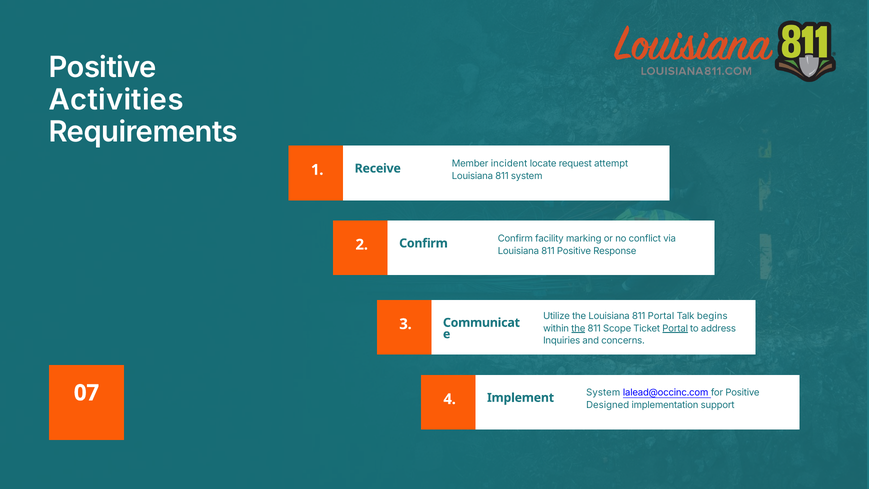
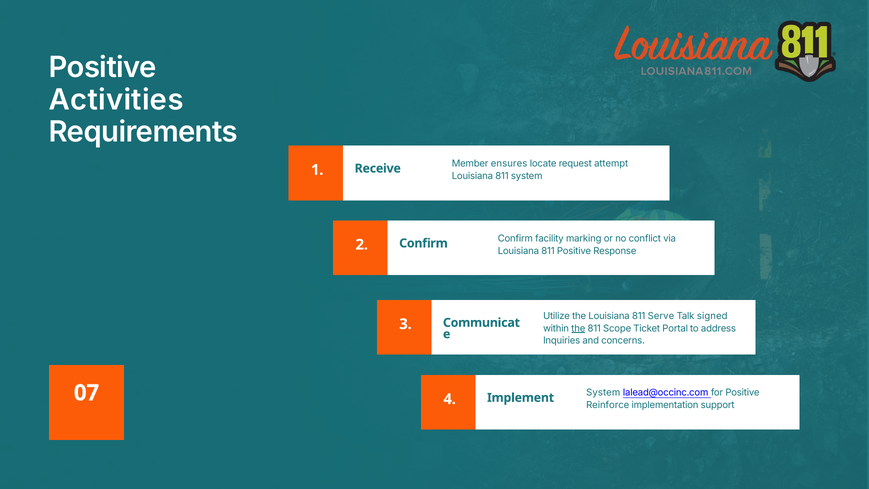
incident: incident -> ensures
811 Portal: Portal -> Serve
begins: begins -> signed
Portal at (675, 328) underline: present -> none
Designed: Designed -> Reinforce
